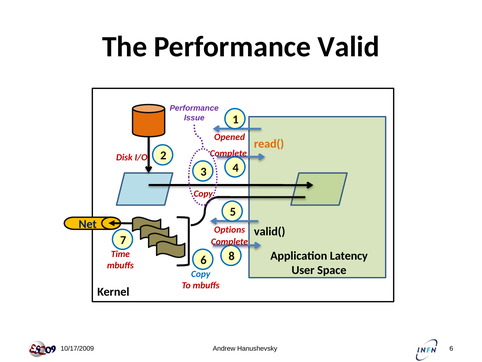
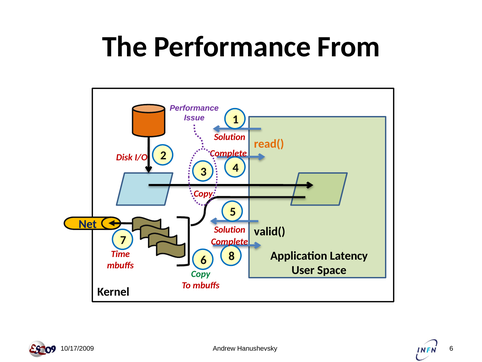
Valid: Valid -> From
Opened at (230, 137): Opened -> Solution
Options at (230, 229): Options -> Solution
Copy at (201, 274) colour: blue -> green
